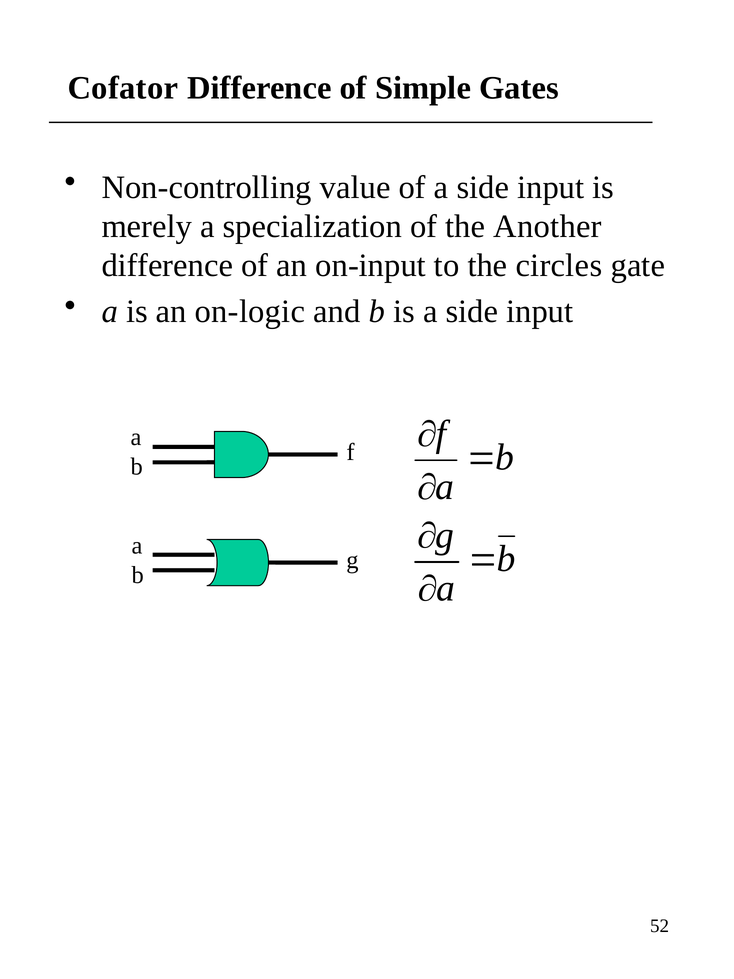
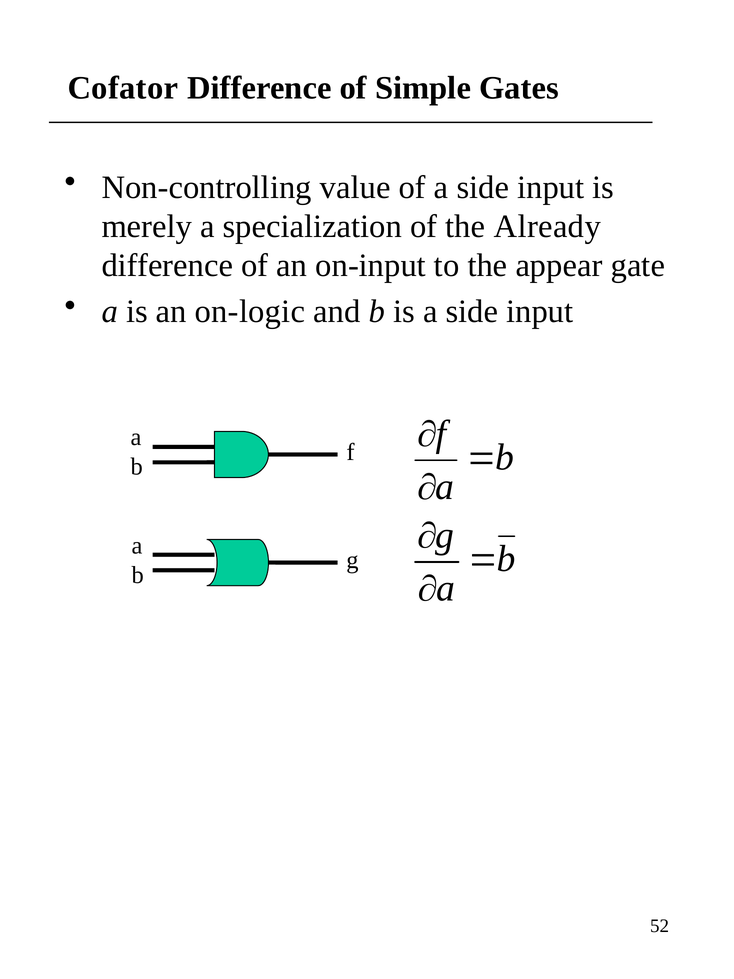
Another: Another -> Already
circles: circles -> appear
